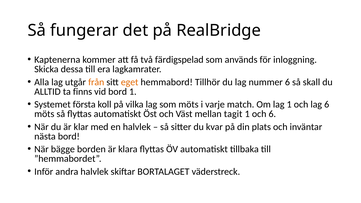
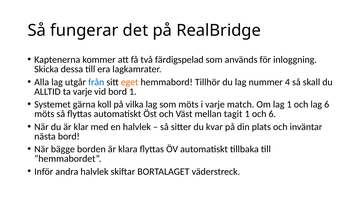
från colour: orange -> blue
nummer 6: 6 -> 4
ta finns: finns -> varje
första: första -> gärna
